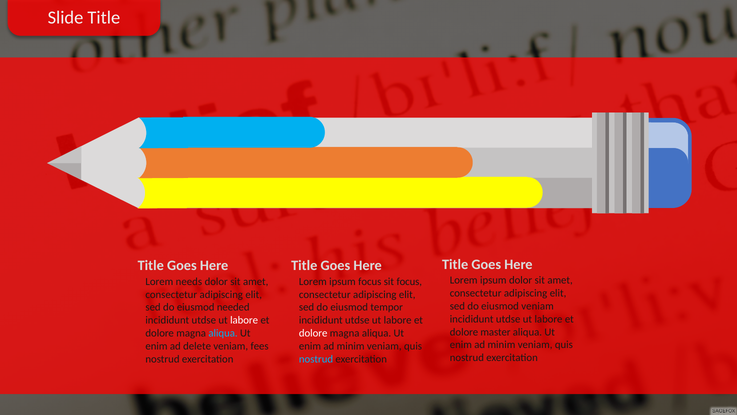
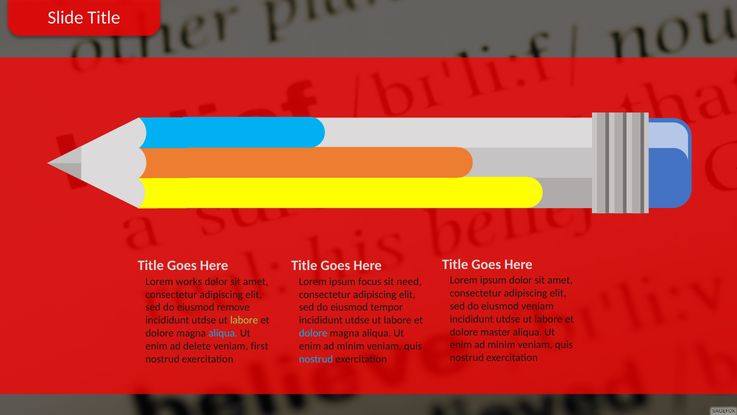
needs: needs -> works
sit focus: focus -> need
needed: needed -> remove
labore at (244, 320) colour: white -> light green
dolore at (313, 333) colour: white -> light blue
fees: fees -> first
